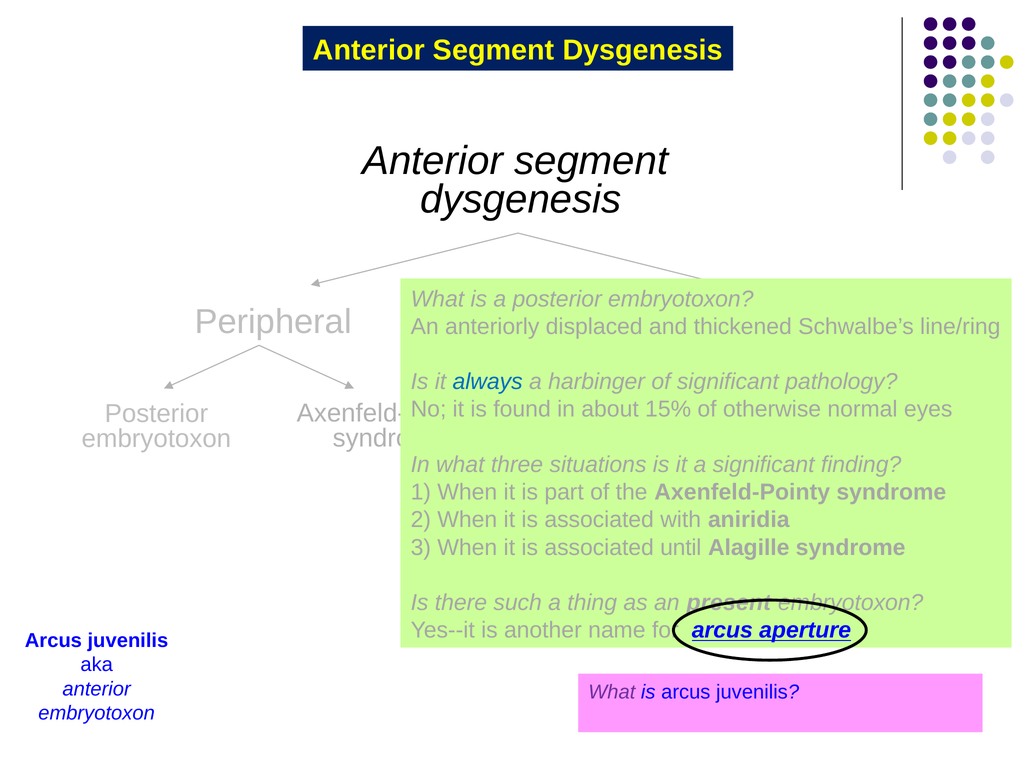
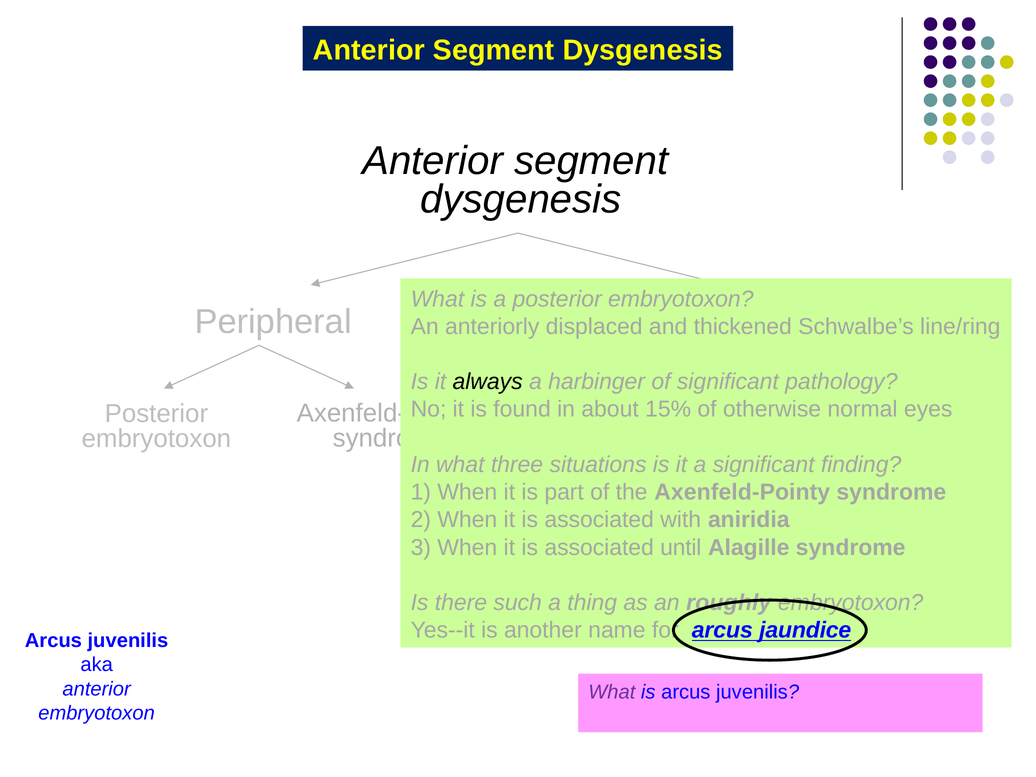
always colour: blue -> black
present: present -> roughly
aperture: aperture -> jaundice
